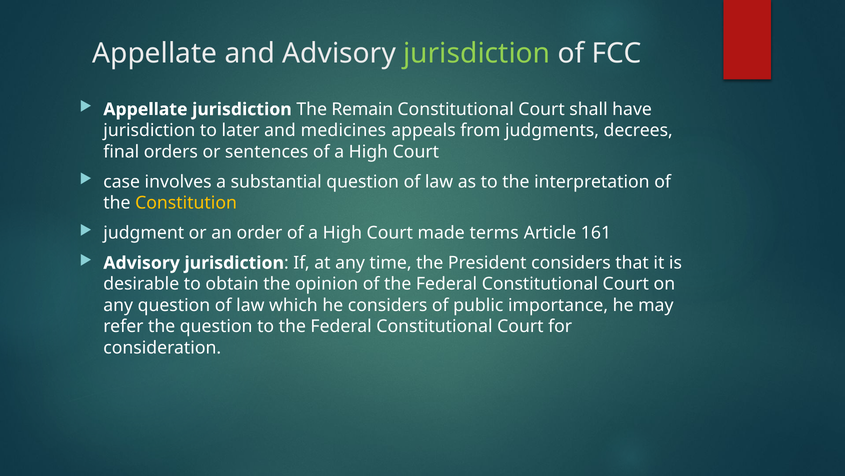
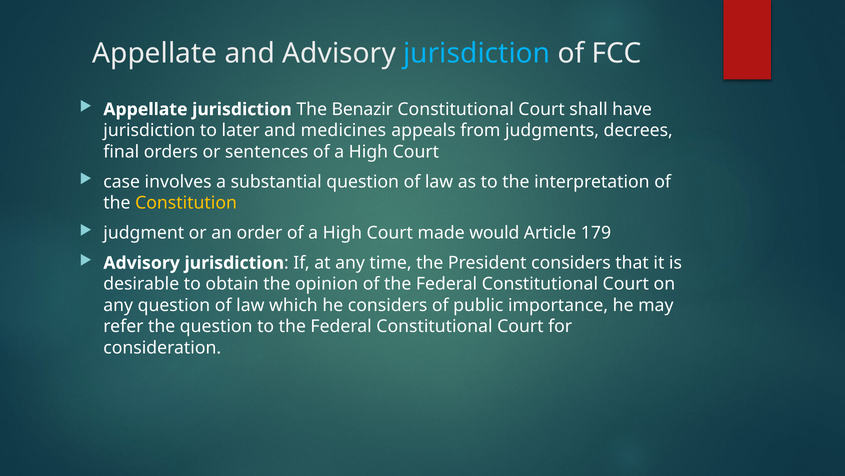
jurisdiction at (477, 53) colour: light green -> light blue
Remain: Remain -> Benazir
terms: terms -> would
161: 161 -> 179
